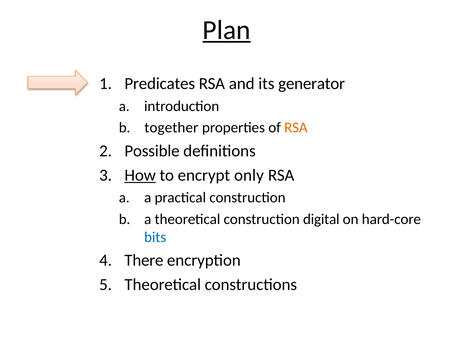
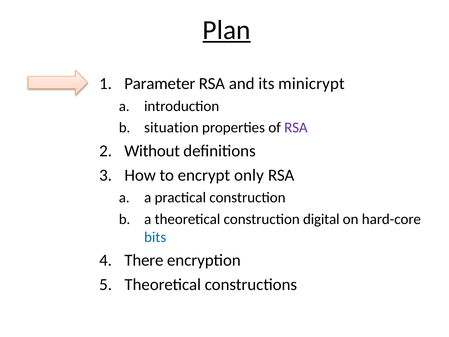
Predicates: Predicates -> Parameter
generator: generator -> minicrypt
together: together -> situation
RSA at (296, 128) colour: orange -> purple
Possible: Possible -> Without
How underline: present -> none
